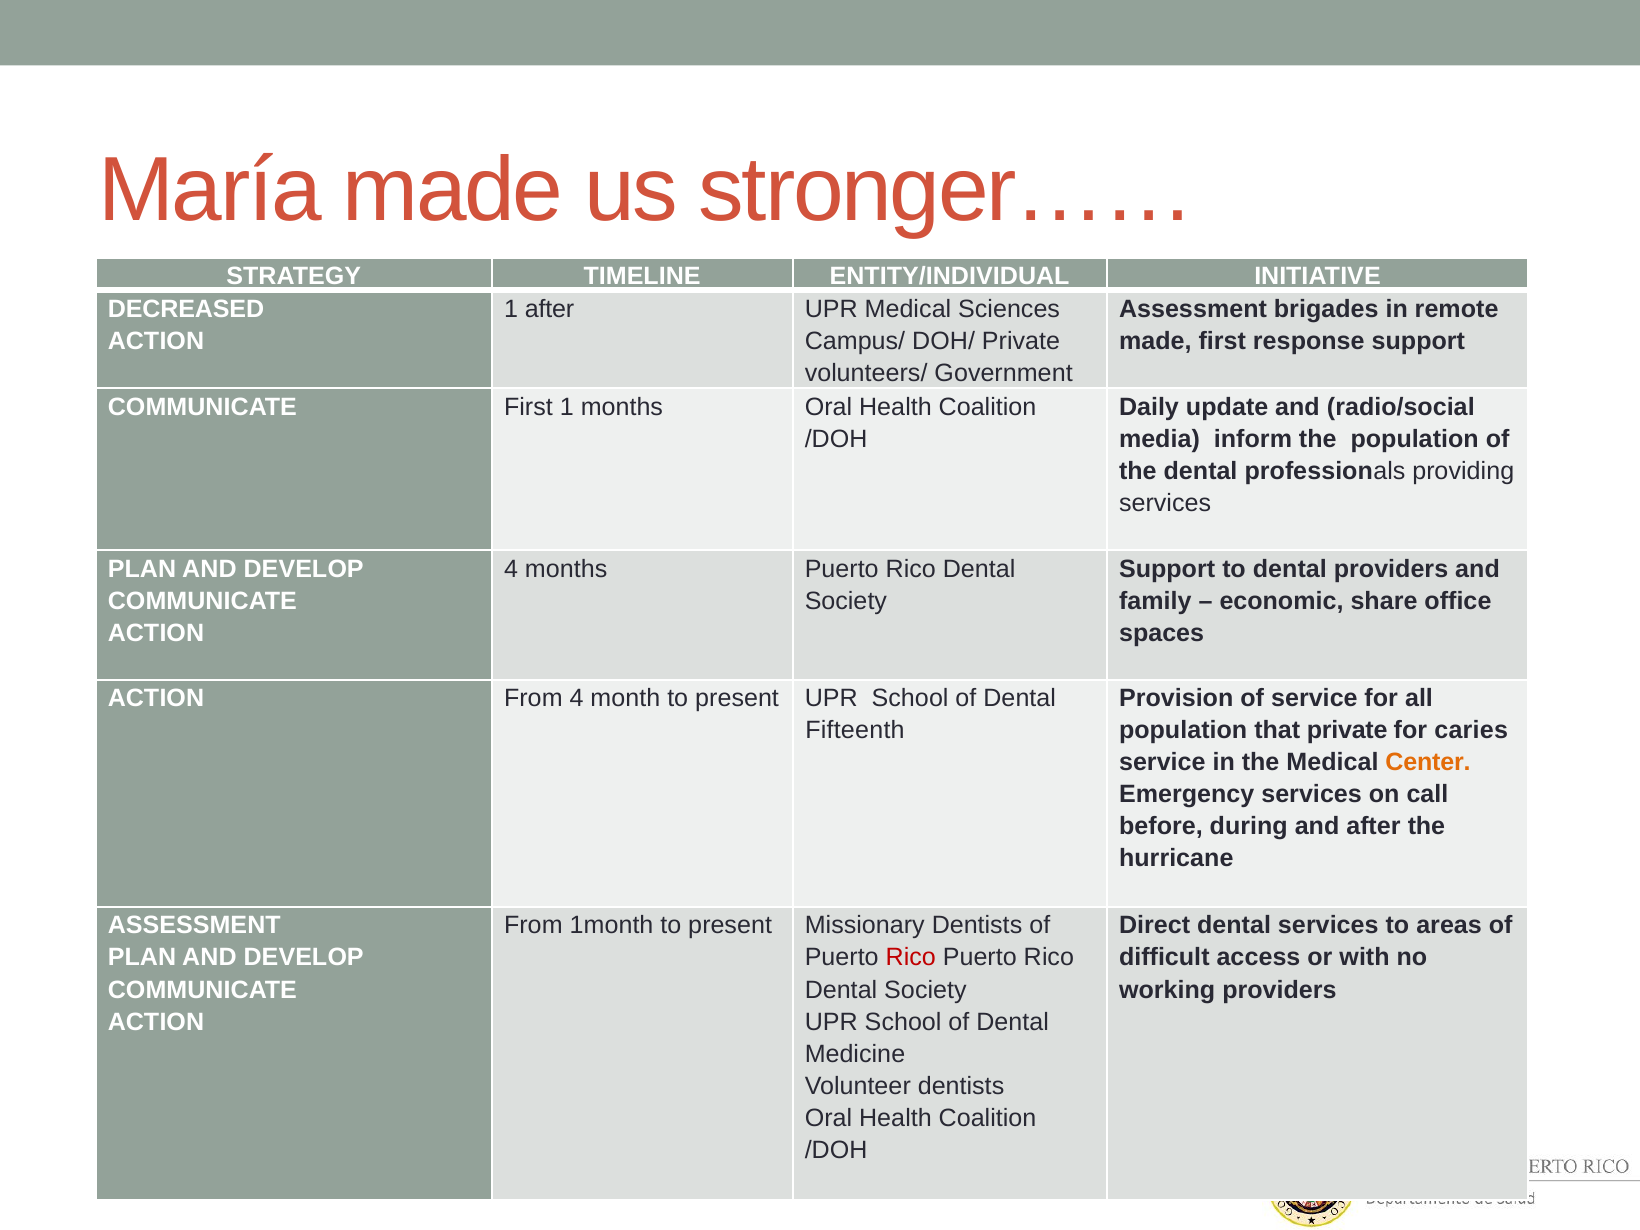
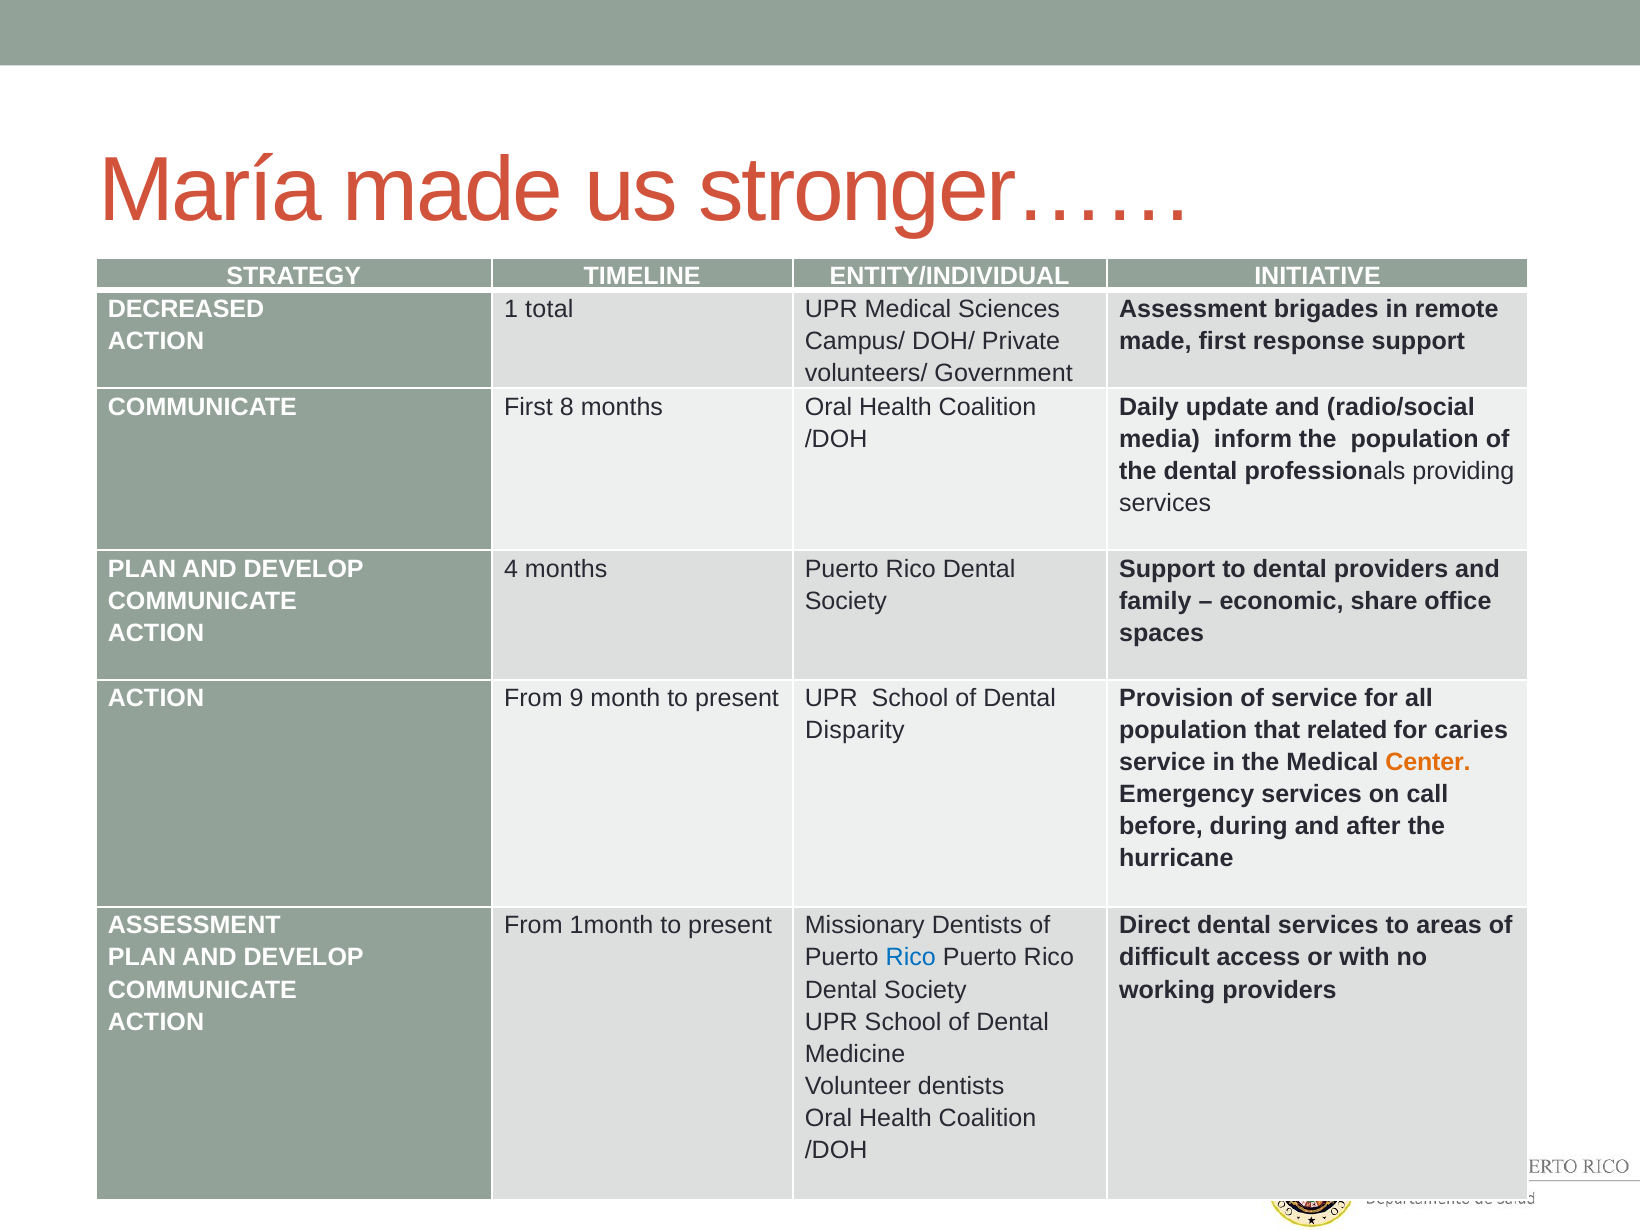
1 after: after -> total
First 1: 1 -> 8
From 4: 4 -> 9
Fifteenth: Fifteenth -> Disparity
that private: private -> related
Rico at (911, 958) colour: red -> blue
